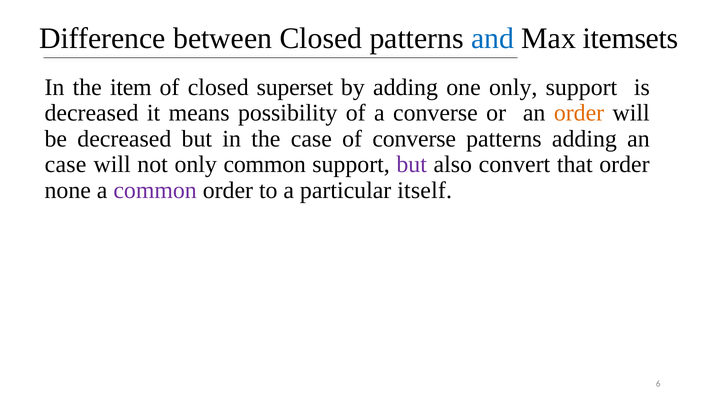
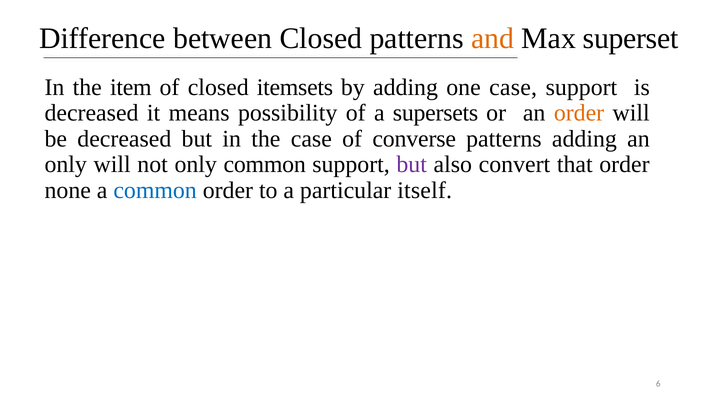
and colour: blue -> orange
itemsets: itemsets -> superset
superset: superset -> itemsets
one only: only -> case
a converse: converse -> supersets
case at (66, 165): case -> only
common at (155, 190) colour: purple -> blue
